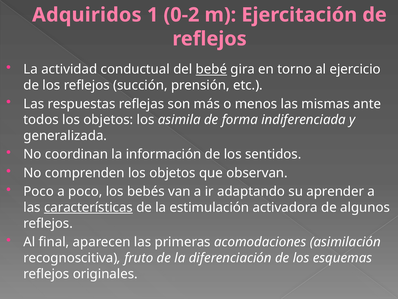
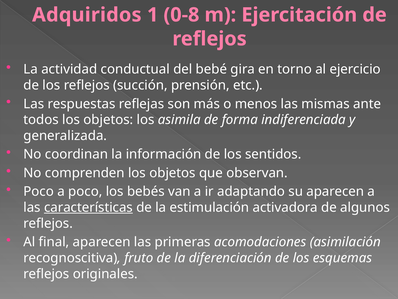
0‐2: 0‐2 -> 0‐8
bebé underline: present -> none
su aprender: aprender -> aparecen
